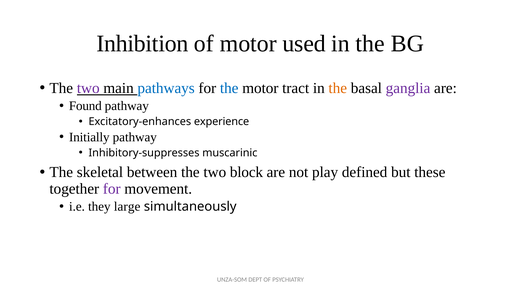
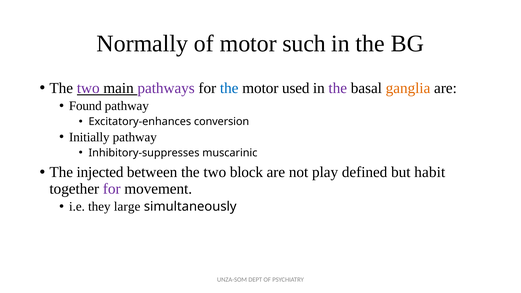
Inhibition: Inhibition -> Normally
used: used -> such
pathways colour: blue -> purple
tract: tract -> used
the at (338, 88) colour: orange -> purple
ganglia colour: purple -> orange
experience: experience -> conversion
skeletal: skeletal -> injected
these: these -> habit
